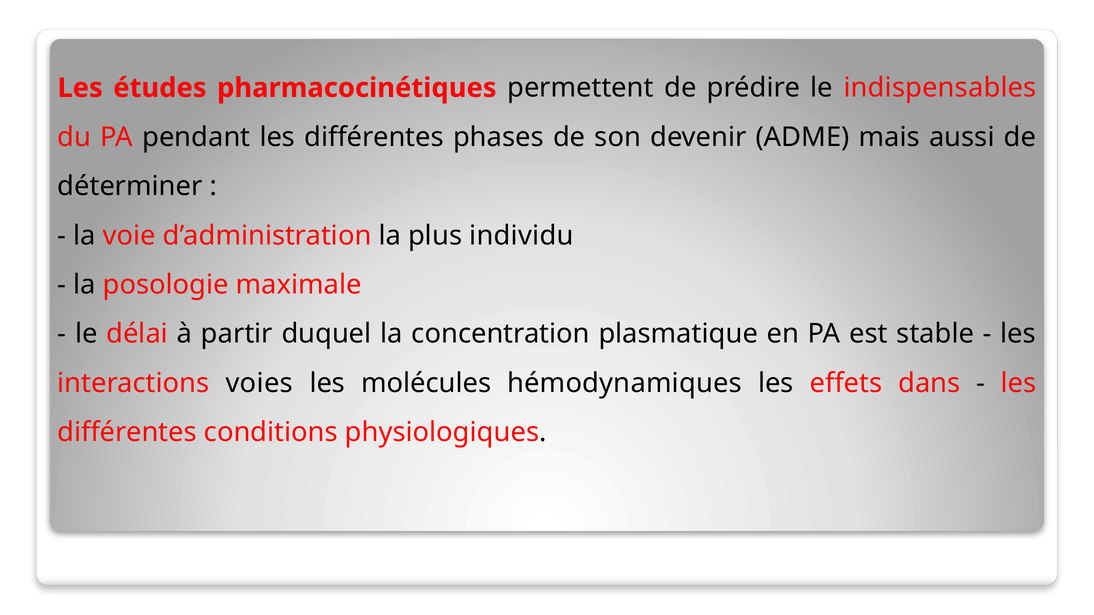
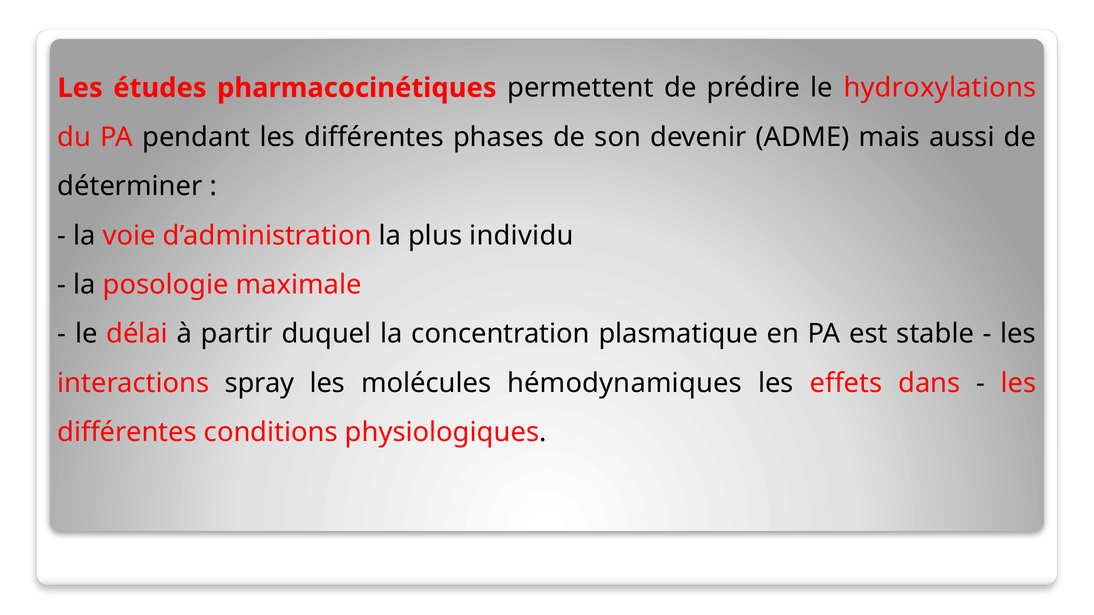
indispensables: indispensables -> hydroxylations
voies: voies -> spray
